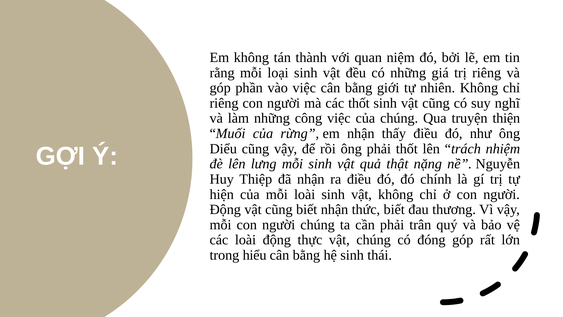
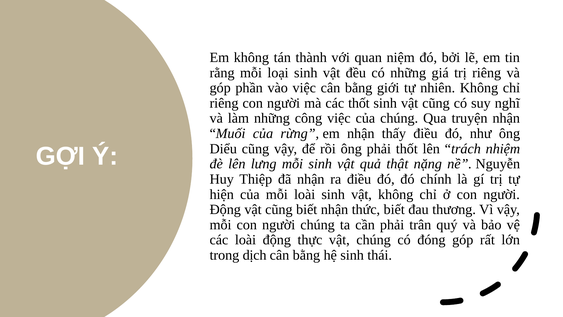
truyện thiện: thiện -> nhận
hiểu: hiểu -> dịch
